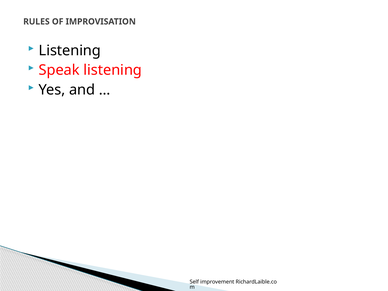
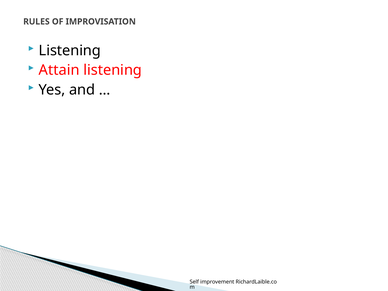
Speak: Speak -> Attain
